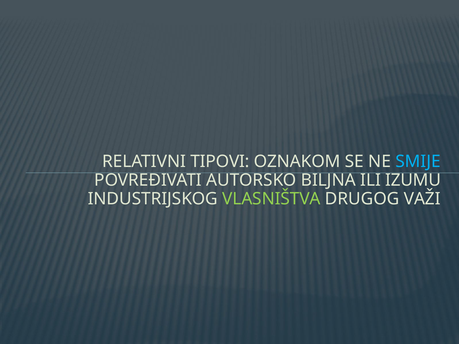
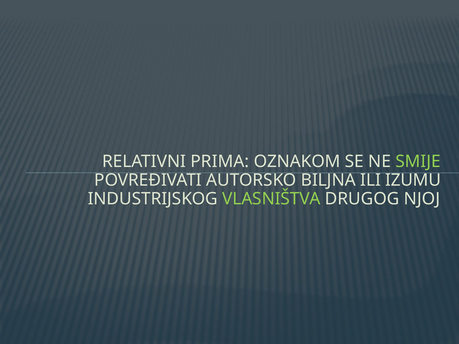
TIPOVI: TIPOVI -> PRIMA
SMIJE colour: light blue -> light green
VAŽI: VAŽI -> NJOJ
